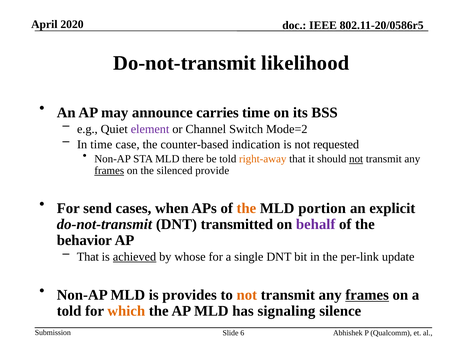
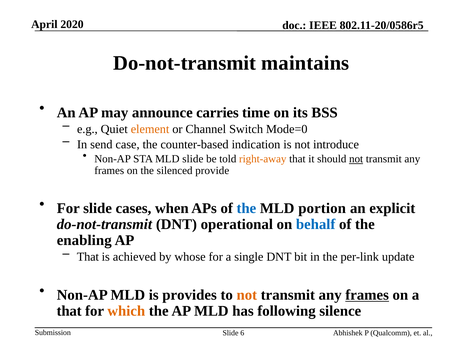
likelihood: likelihood -> maintains
element colour: purple -> orange
Mode=2: Mode=2 -> Mode=0
In time: time -> send
requested: requested -> introduce
MLD there: there -> slide
frames at (109, 171) underline: present -> none
For send: send -> slide
the at (246, 208) colour: orange -> blue
transmitted: transmitted -> operational
behalf colour: purple -> blue
behavior: behavior -> enabling
achieved underline: present -> none
told at (69, 311): told -> that
signaling: signaling -> following
